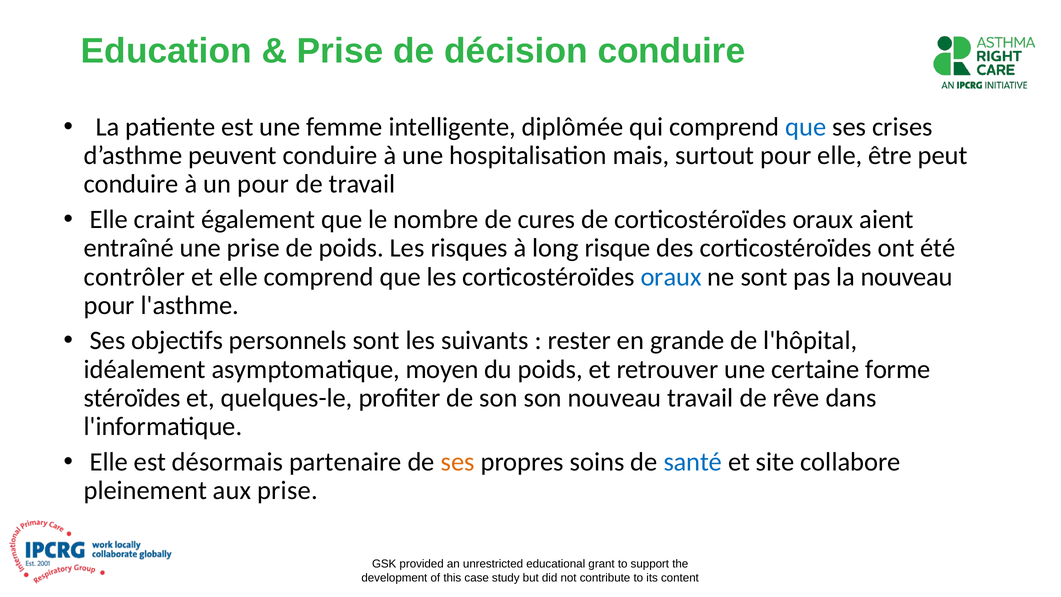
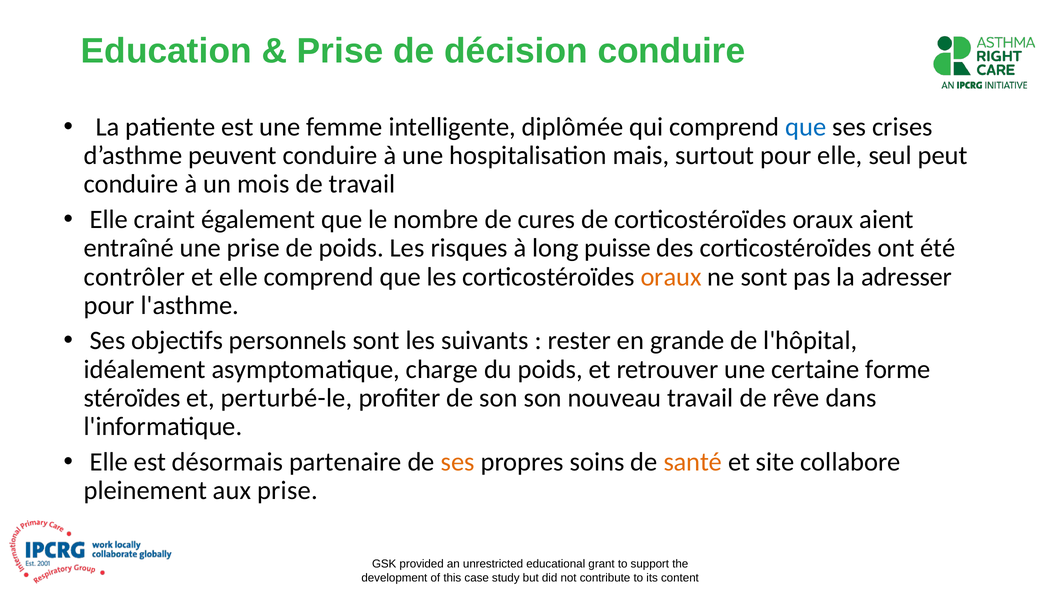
être: être -> seul
un pour: pour -> mois
risque: risque -> puisse
oraux at (671, 277) colour: blue -> orange
la nouveau: nouveau -> adresser
moyen: moyen -> charge
quelques-le: quelques-le -> perturbé-le
santé colour: blue -> orange
